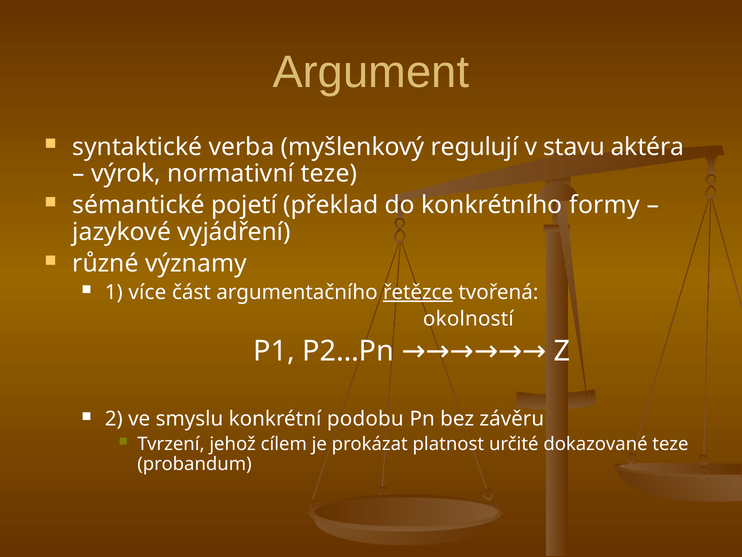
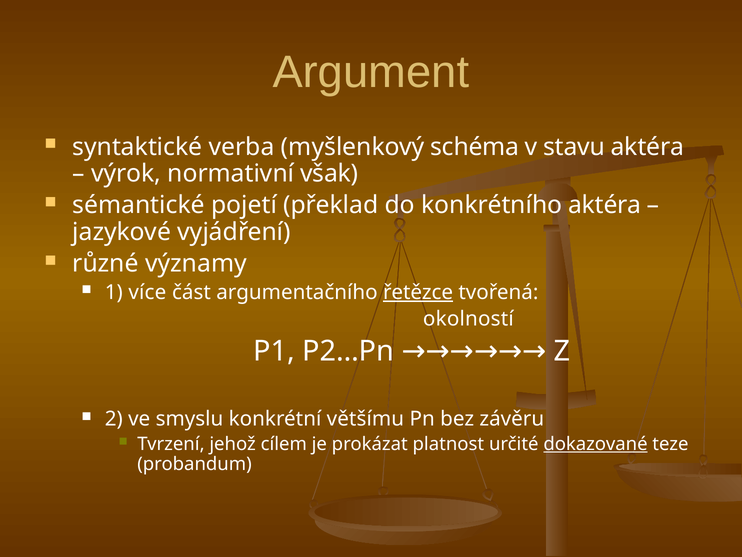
regulují: regulují -> schéma
normativní teze: teze -> však
konkrétního formy: formy -> aktéra
podobu: podobu -> většímu
dokazované underline: none -> present
